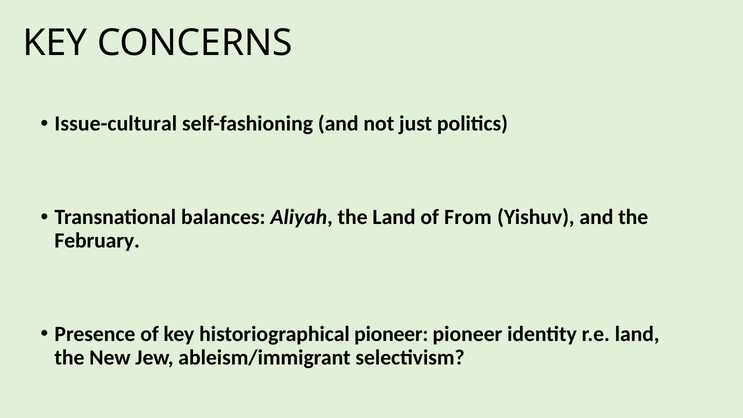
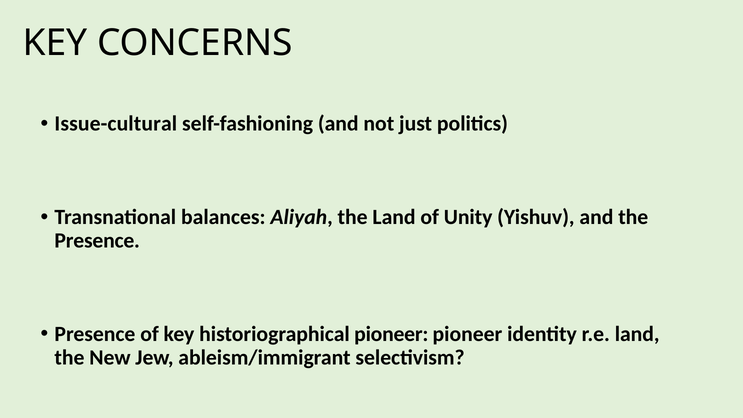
From: From -> Unity
February at (97, 241): February -> Presence
